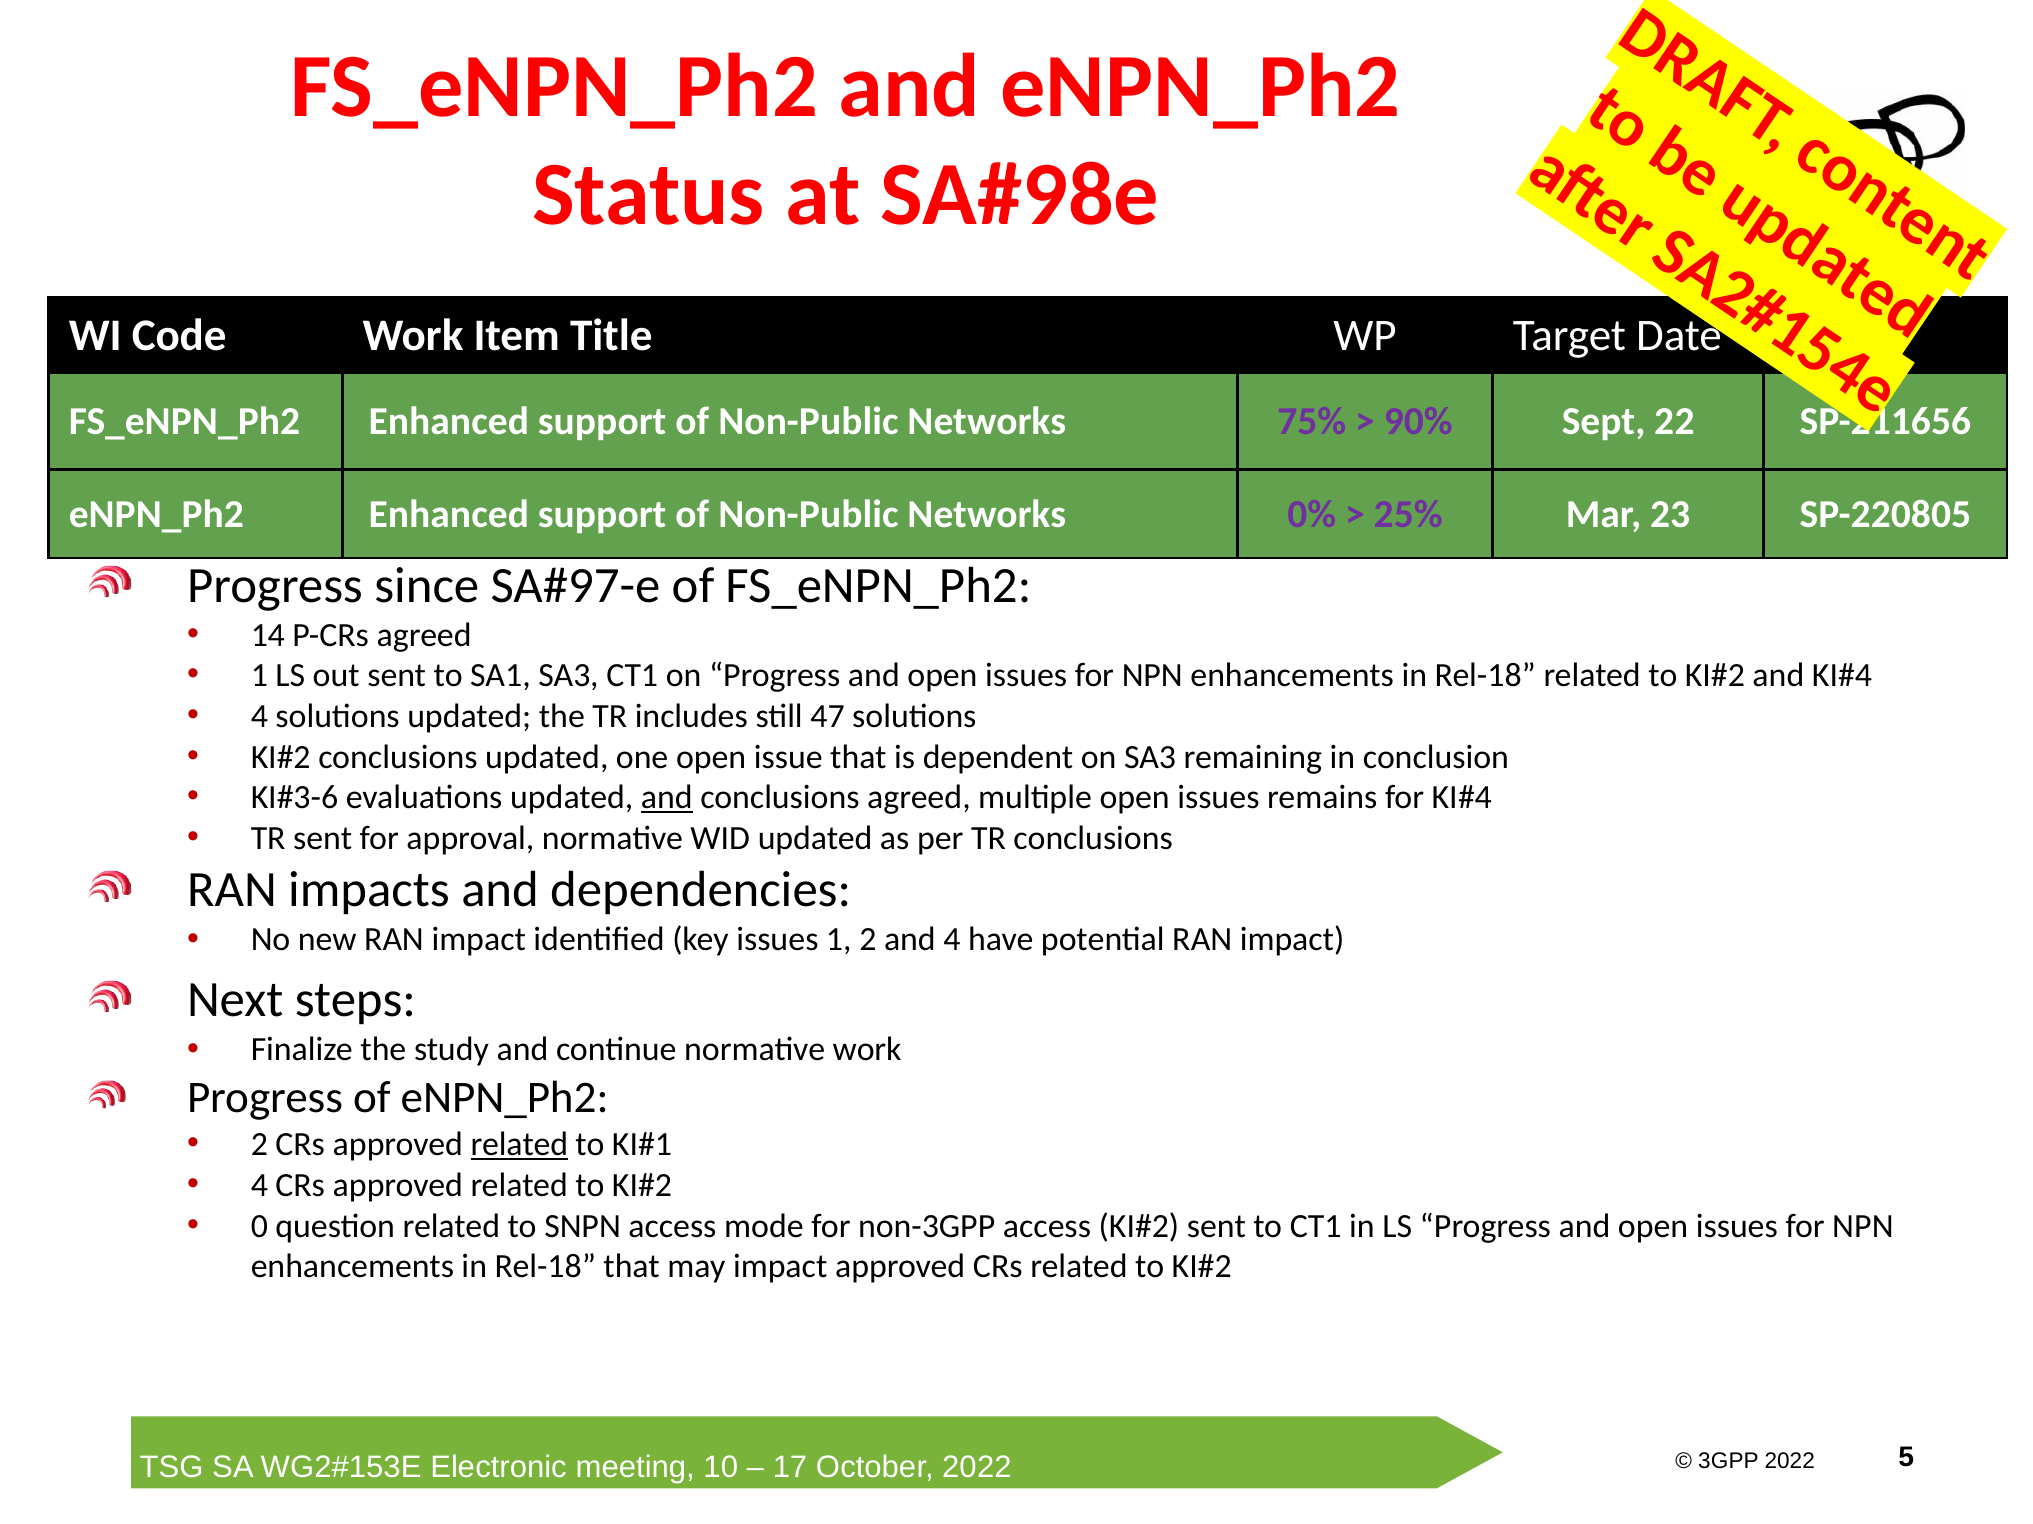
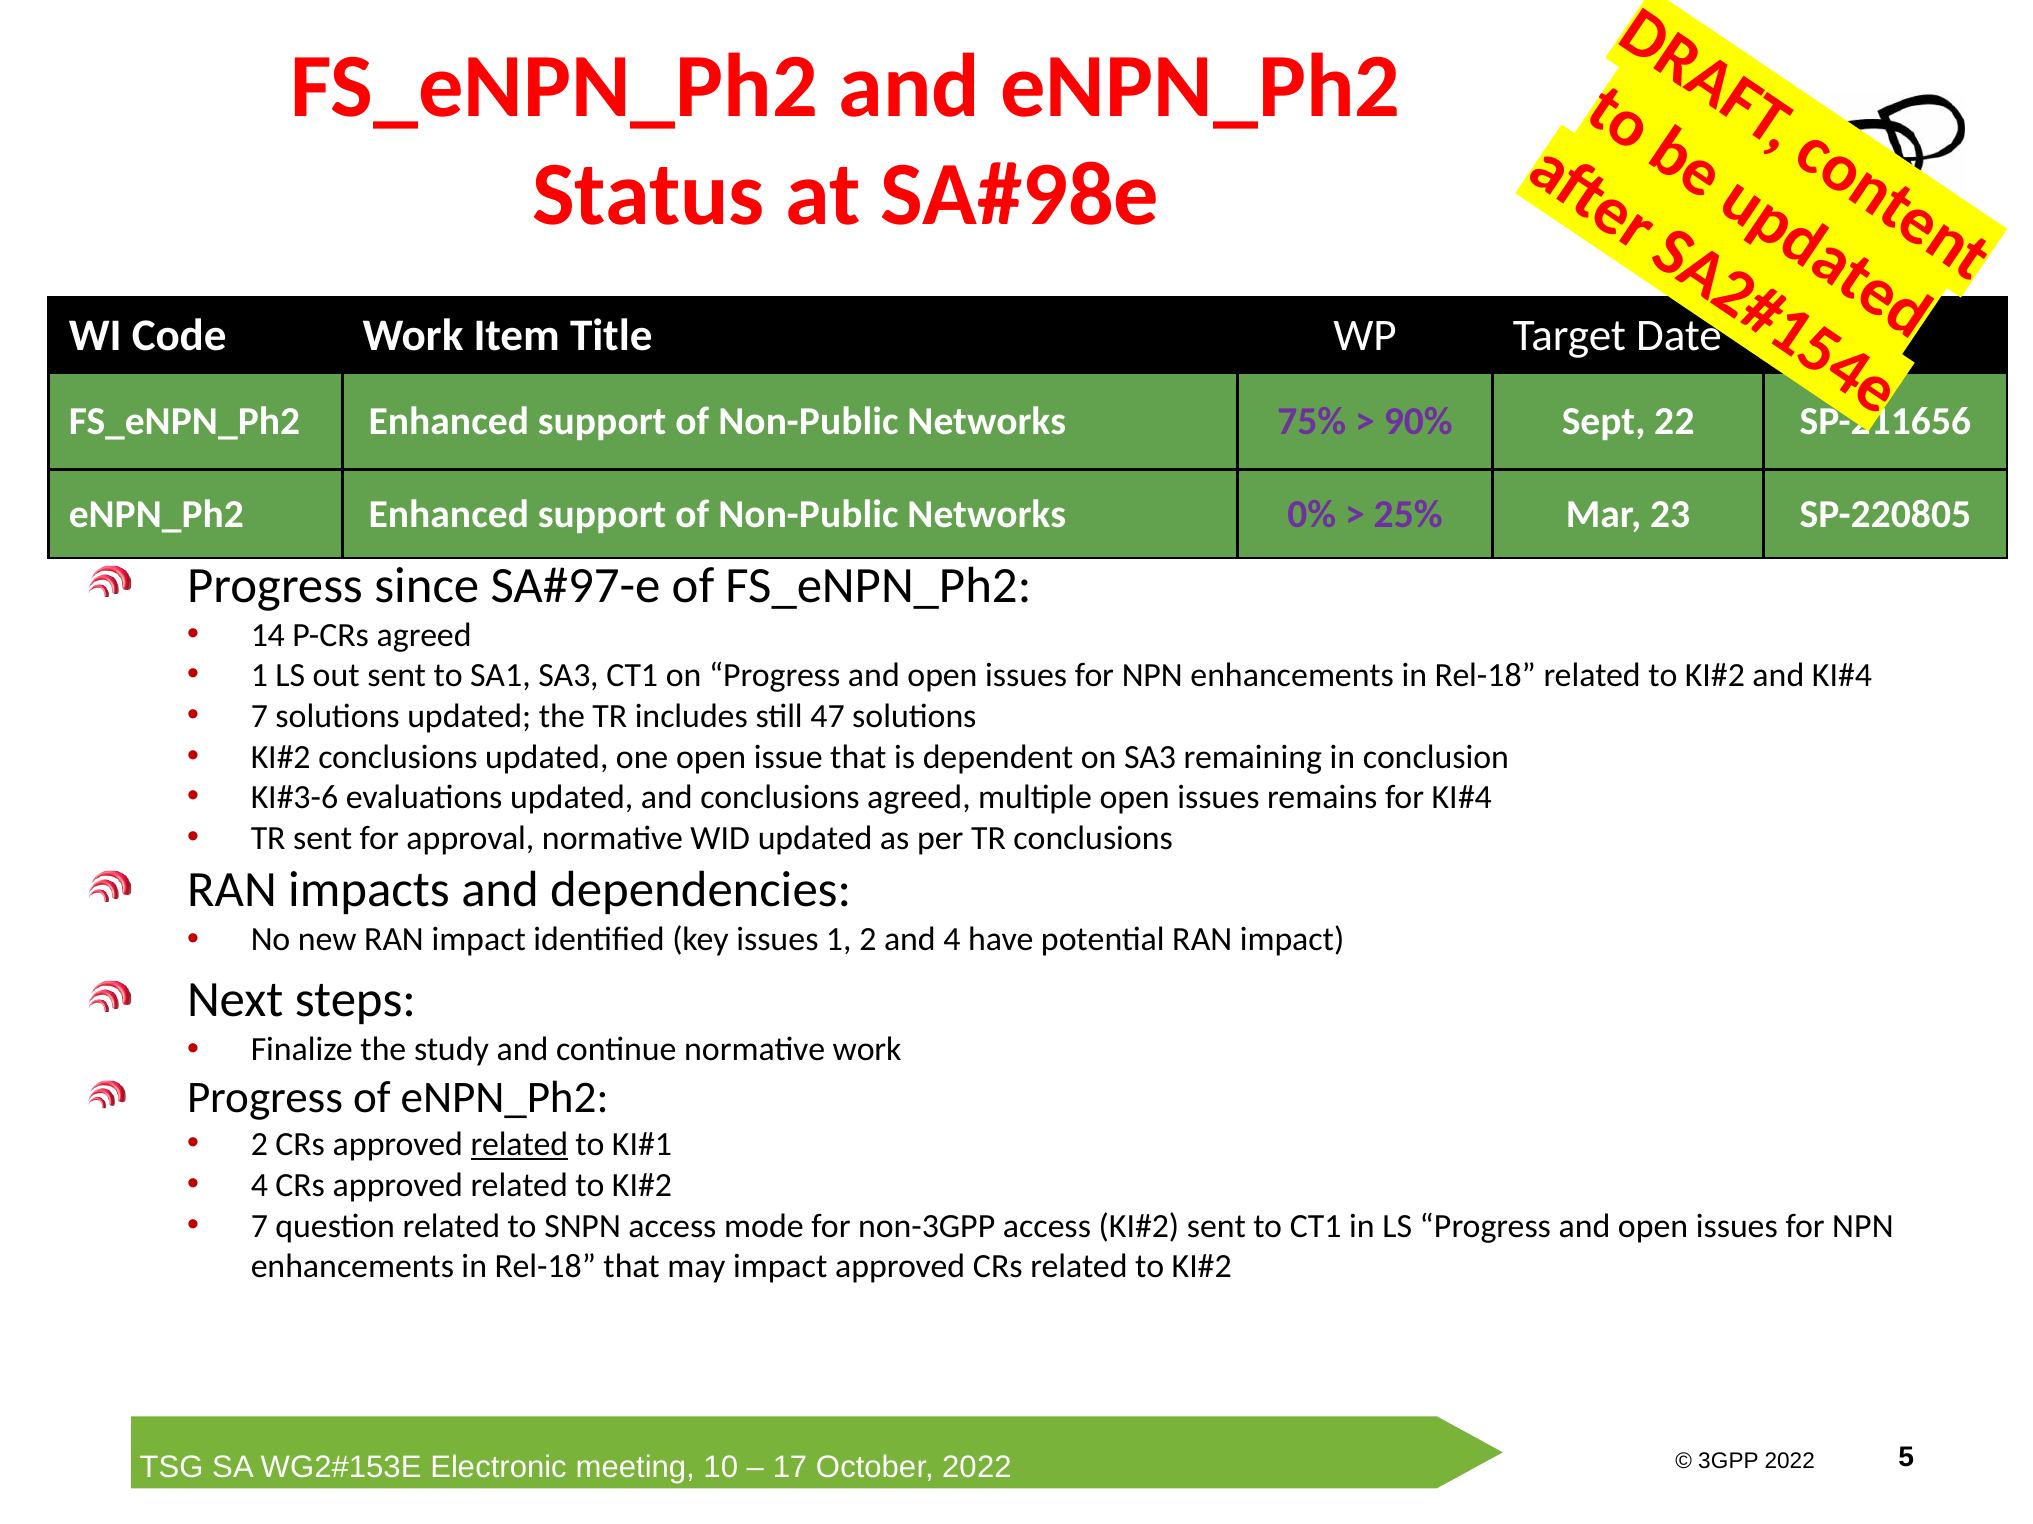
4 at (259, 717): 4 -> 7
and at (667, 798) underline: present -> none
0 at (259, 1226): 0 -> 7
